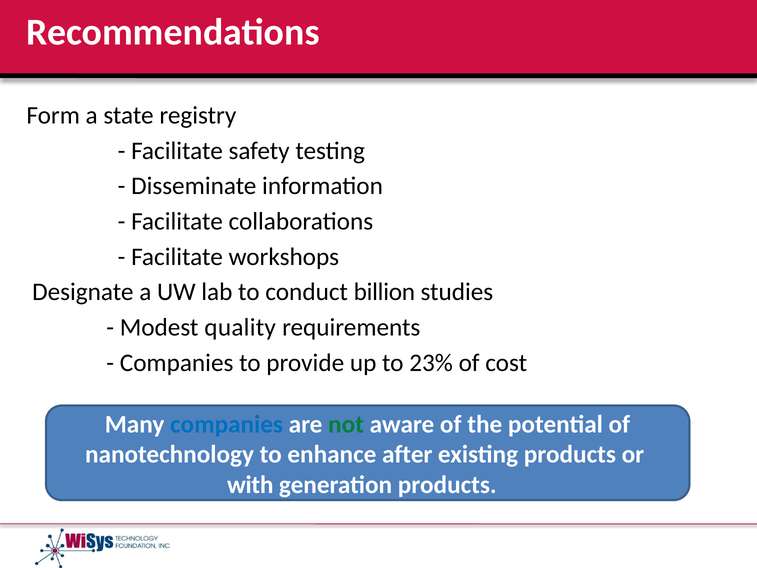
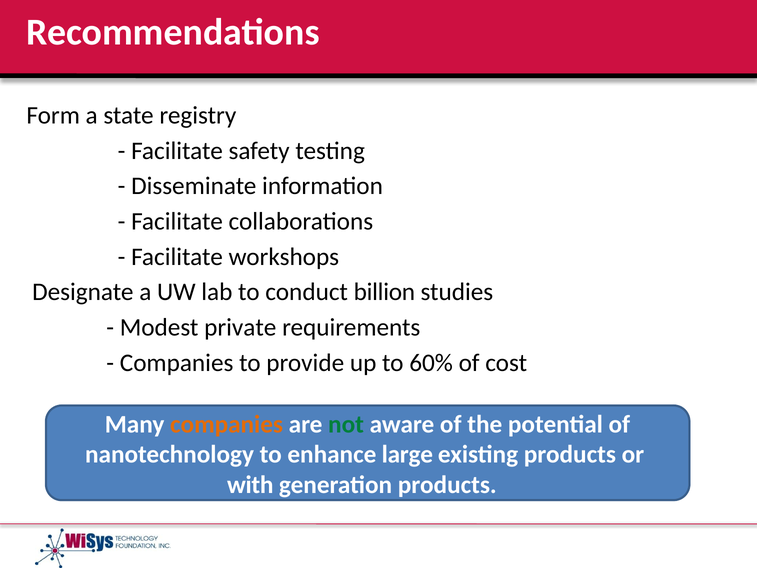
quality: quality -> private
23%: 23% -> 60%
companies at (227, 424) colour: blue -> orange
after: after -> large
